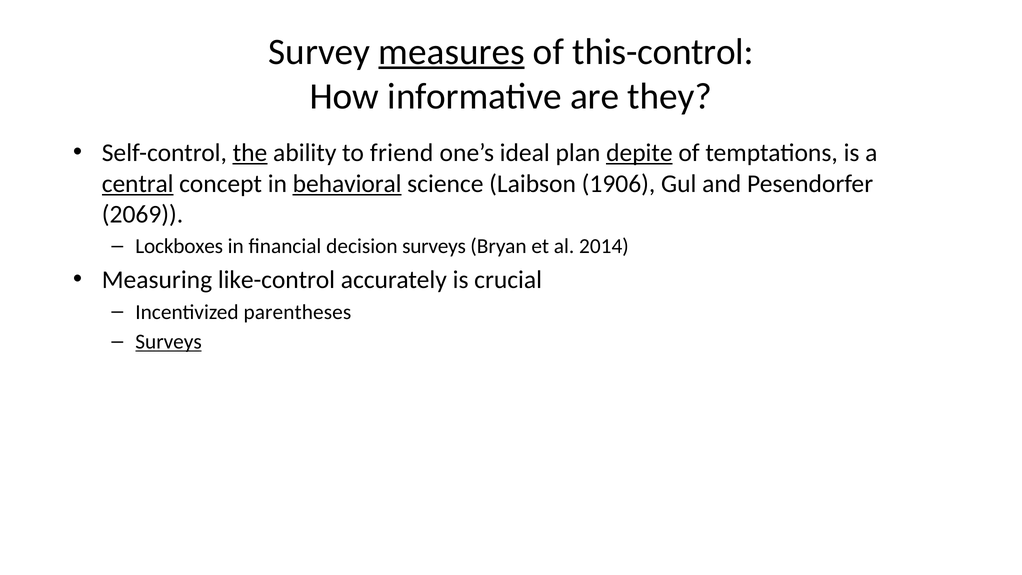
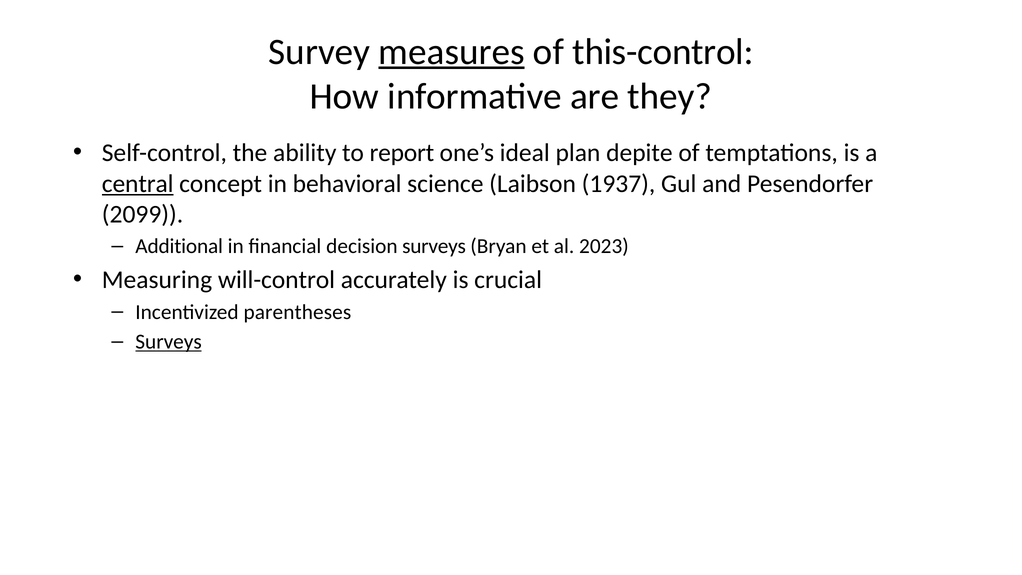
the underline: present -> none
friend: friend -> report
depite underline: present -> none
behavioral underline: present -> none
1906: 1906 -> 1937
2069: 2069 -> 2099
Lockboxes: Lockboxes -> Additional
2014: 2014 -> 2023
like-control: like-control -> will-control
